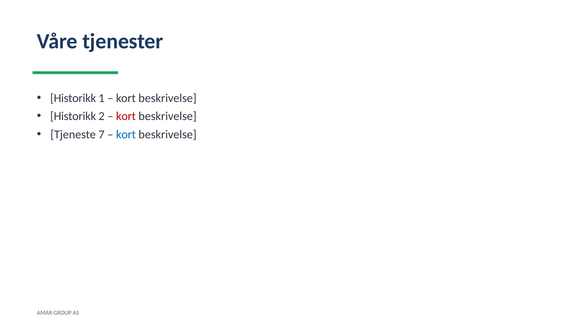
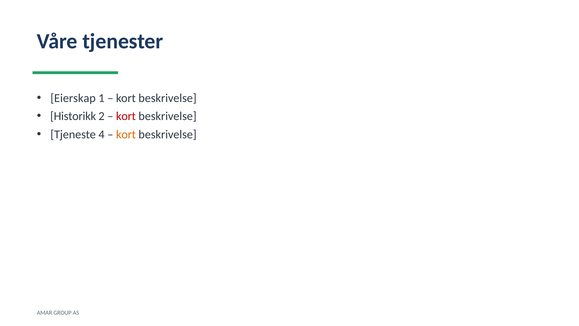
Historikk at (73, 98): Historikk -> Eierskap
7: 7 -> 4
kort at (126, 134) colour: blue -> orange
